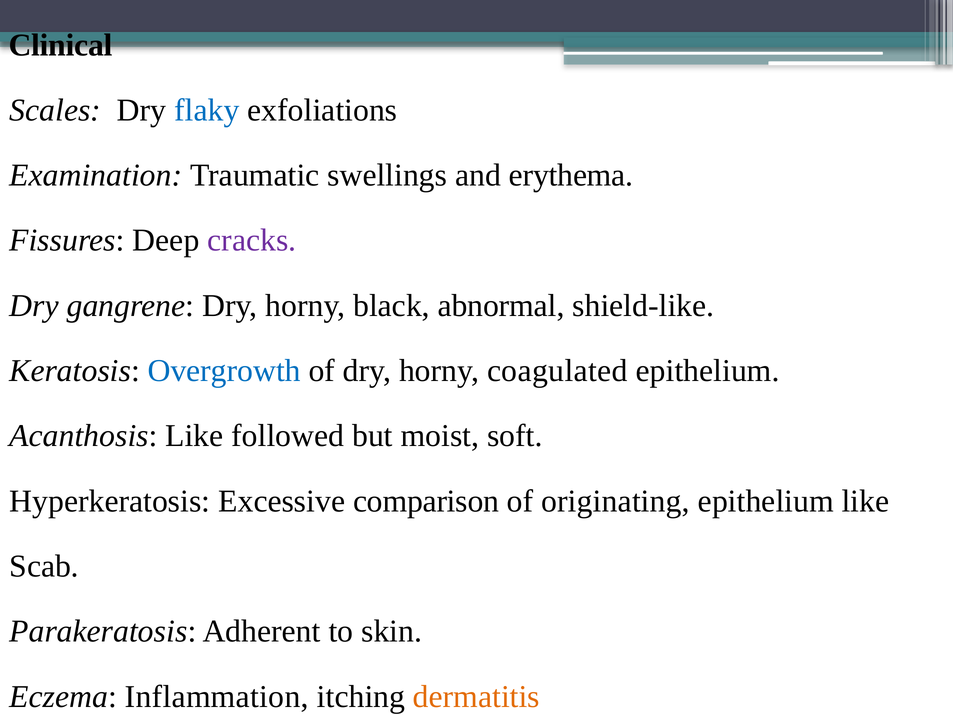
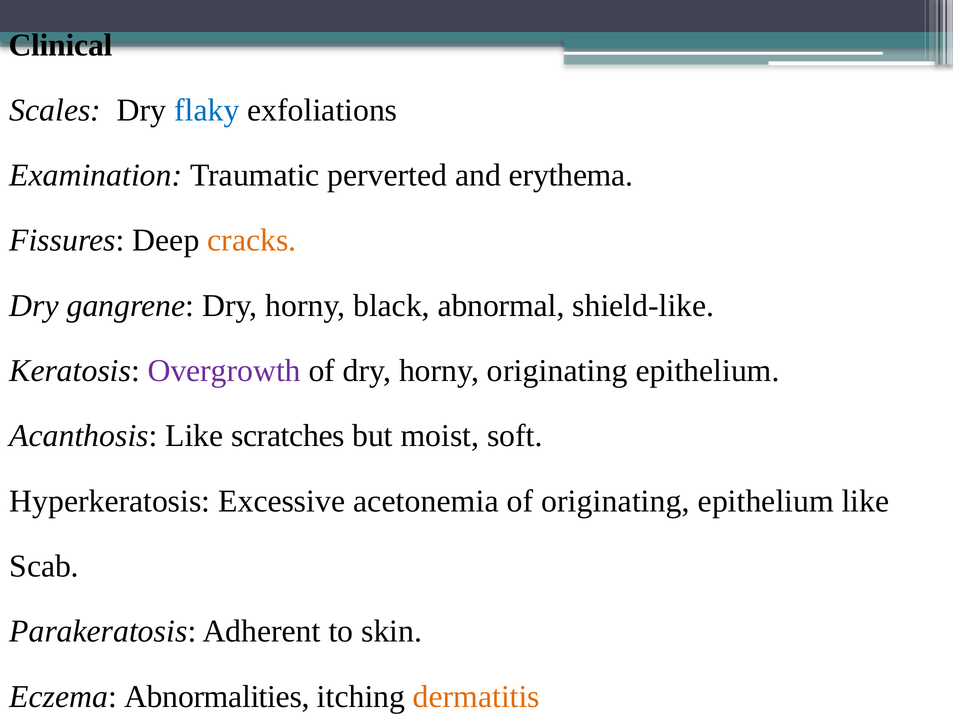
swellings: swellings -> perverted
cracks colour: purple -> orange
Overgrowth colour: blue -> purple
horny coagulated: coagulated -> originating
followed: followed -> scratches
comparison: comparison -> acetonemia
Inflammation: Inflammation -> Abnormalities
